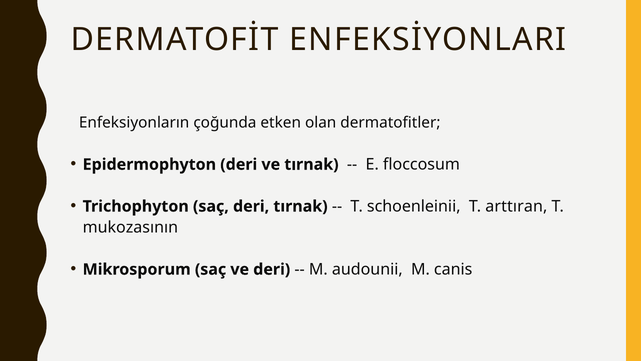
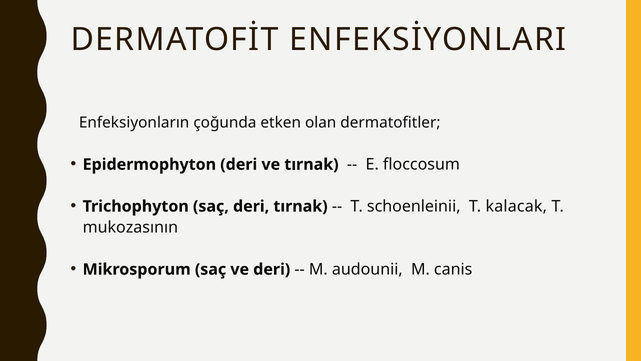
arttıran: arttıran -> kalacak
